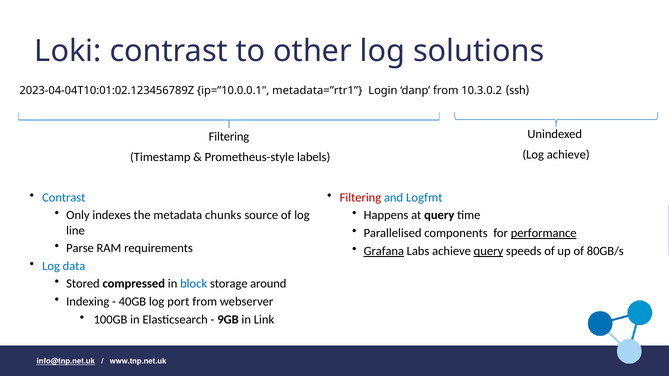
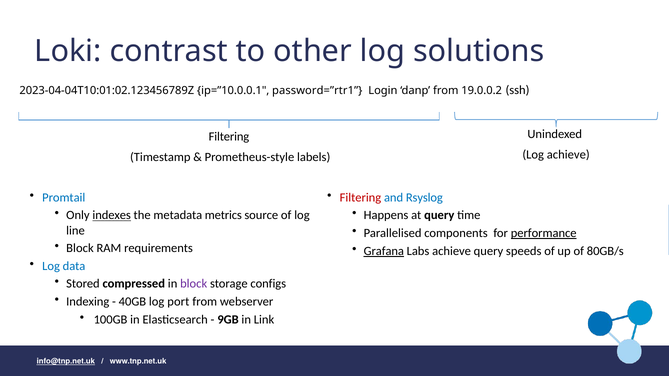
metadata=”rtr1: metadata=”rtr1 -> password=”rtr1
10.3.0.2: 10.3.0.2 -> 19.0.0.2
Contrast at (64, 198): Contrast -> Promtail
Logfmt: Logfmt -> Rsyslog
indexes underline: none -> present
chunks: chunks -> metrics
Parse at (80, 248): Parse -> Block
query at (488, 251) underline: present -> none
block at (194, 284) colour: blue -> purple
around: around -> configs
